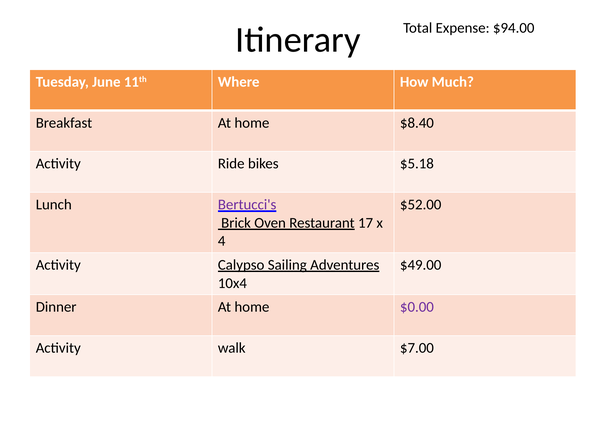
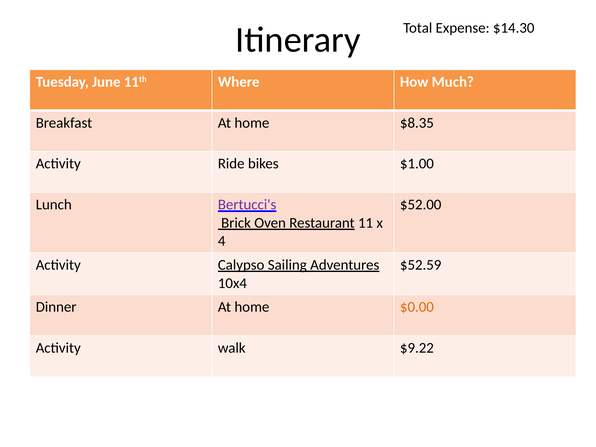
$94.00: $94.00 -> $14.30
$8.40: $8.40 -> $8.35
$5.18: $5.18 -> $1.00
17: 17 -> 11
$49.00: $49.00 -> $52.59
$0.00 colour: purple -> orange
$7.00: $7.00 -> $9.22
